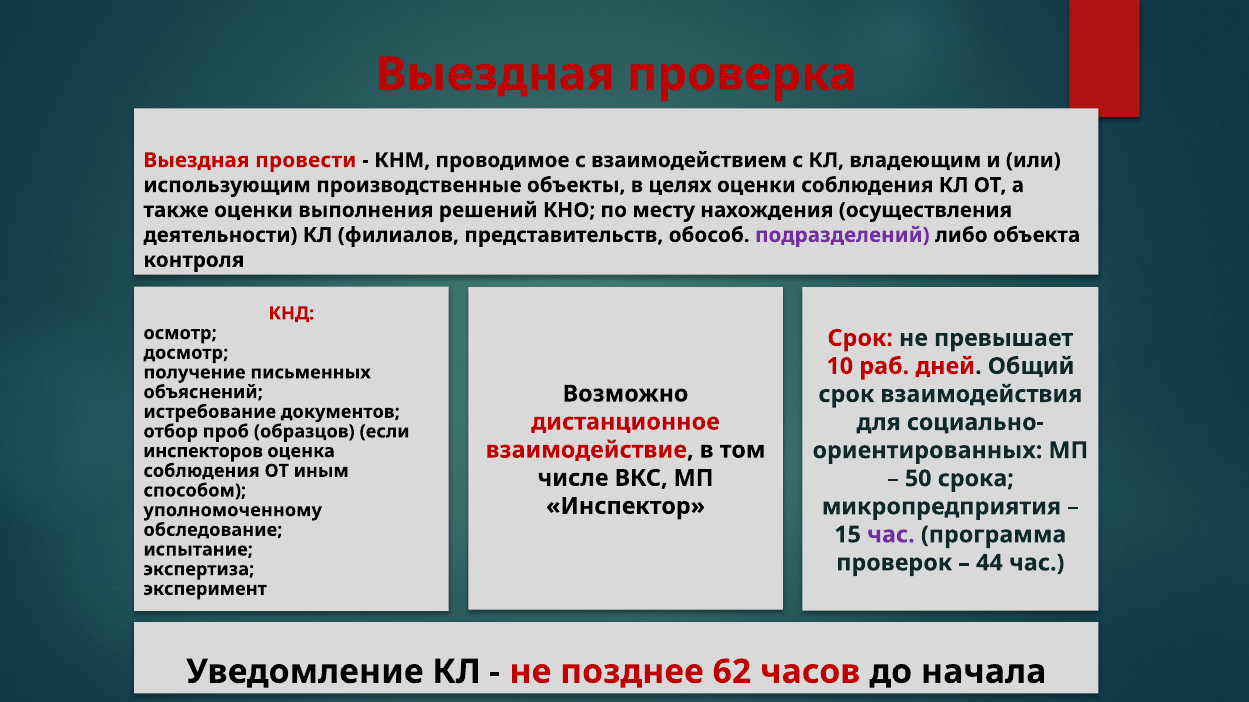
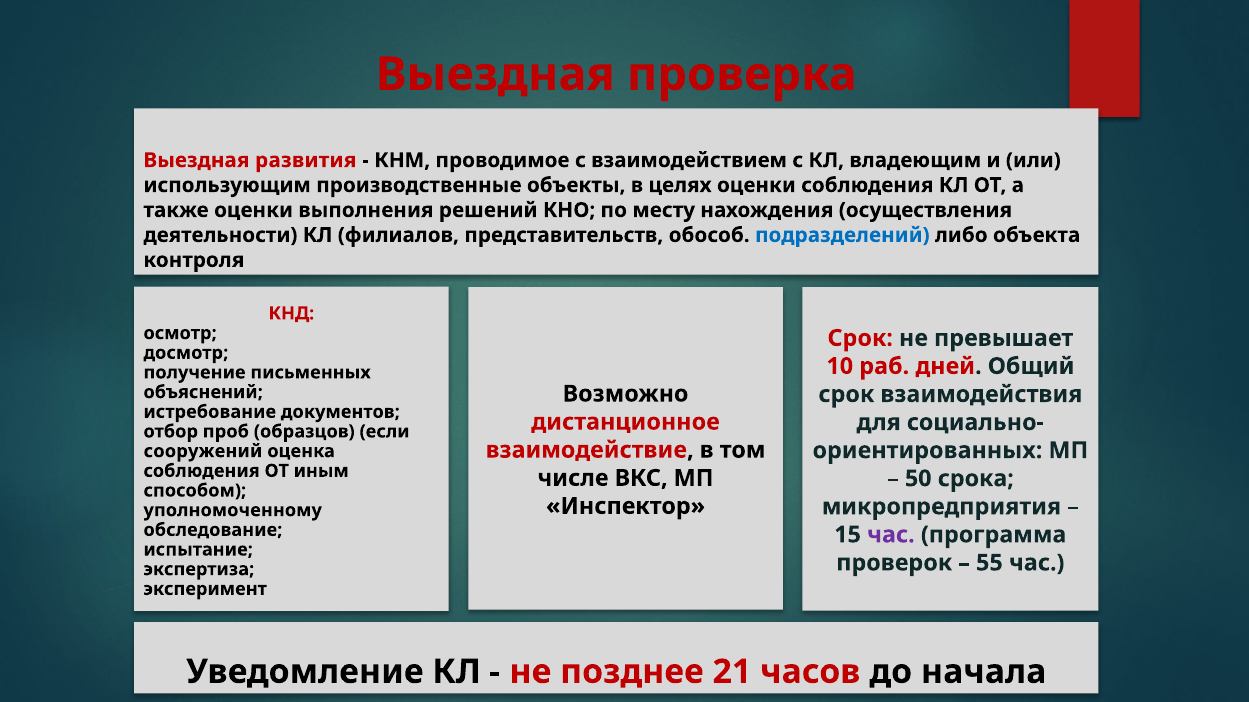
провести: провести -> развития
подразделений colour: purple -> blue
инспекторов: инспекторов -> сооружений
44: 44 -> 55
62: 62 -> 21
